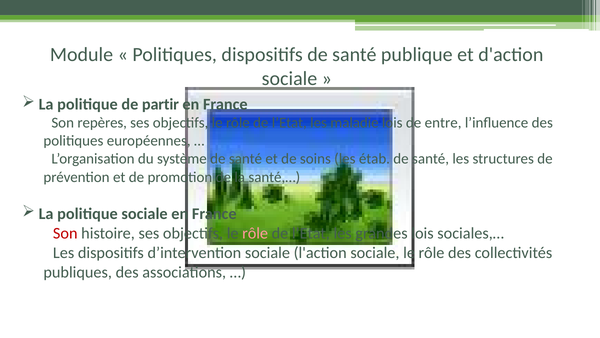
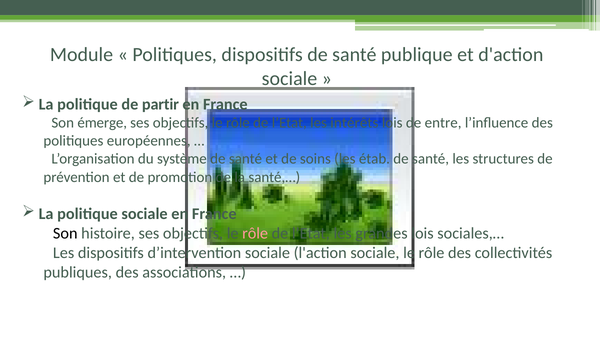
repères: repères -> émerge
maladie: maladie -> intérêts
Son at (65, 233) colour: red -> black
